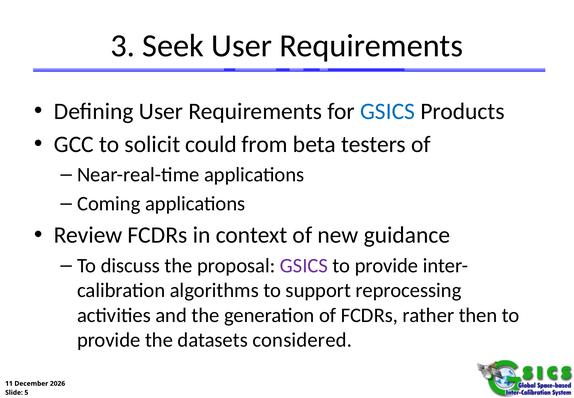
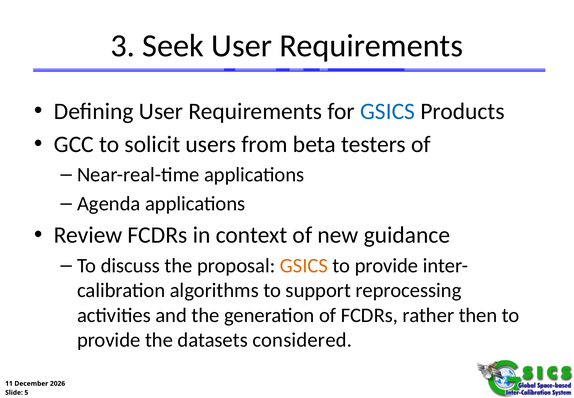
could: could -> users
Coming: Coming -> Agenda
GSICS at (304, 265) colour: purple -> orange
